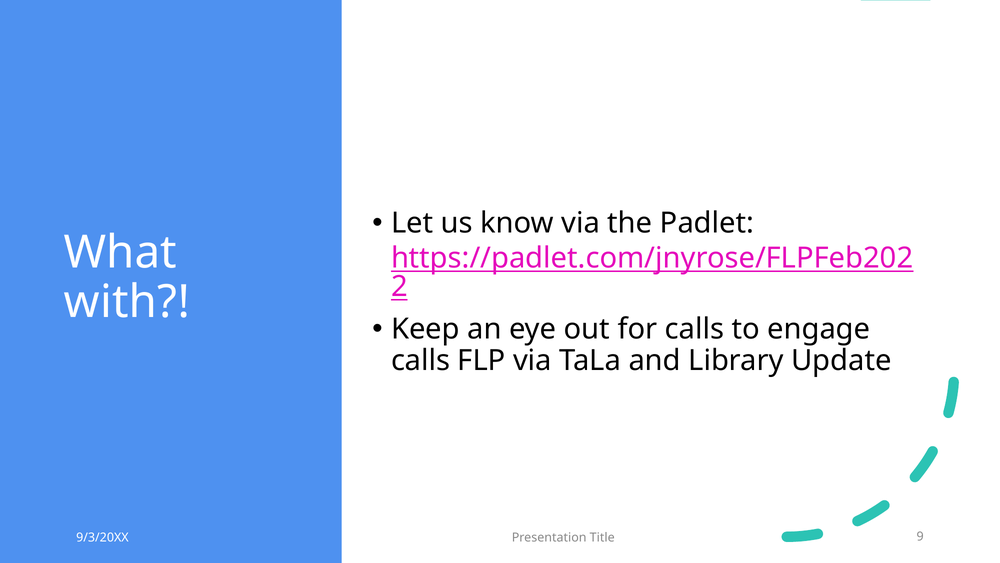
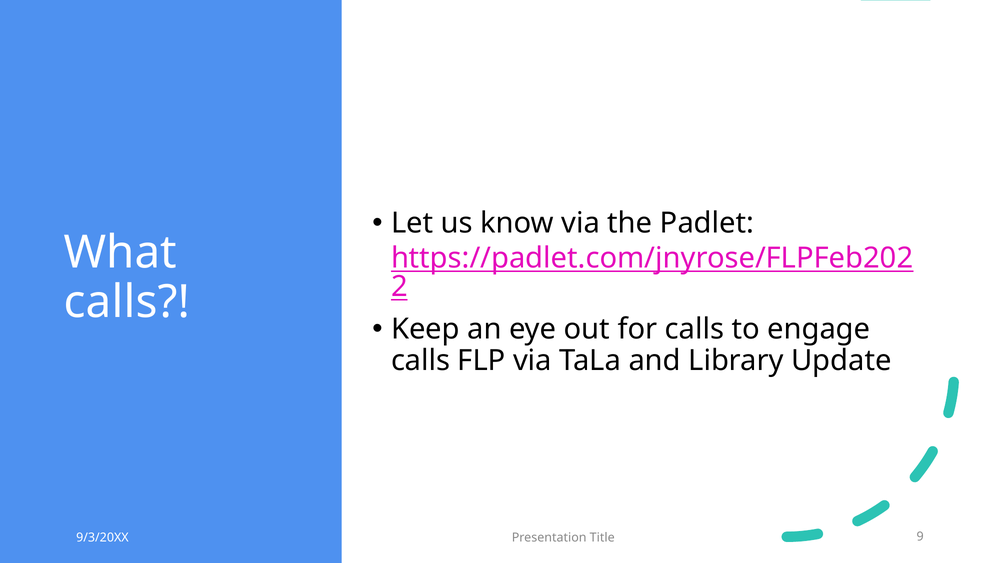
with at (127, 302): with -> calls
